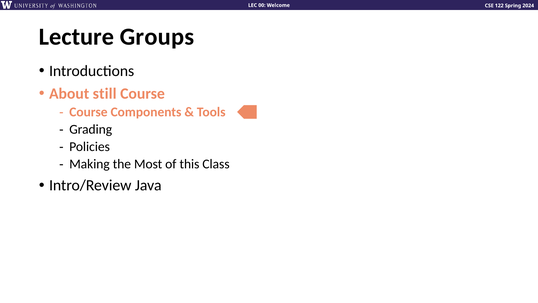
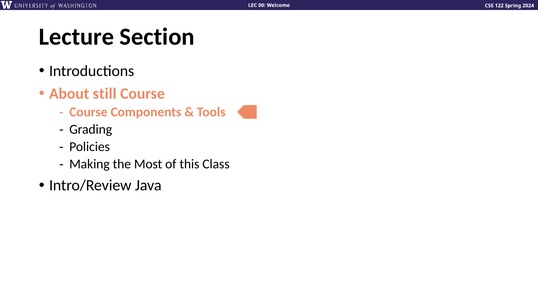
Groups: Groups -> Section
